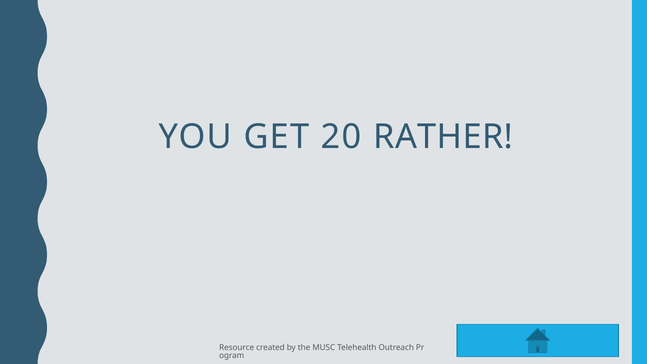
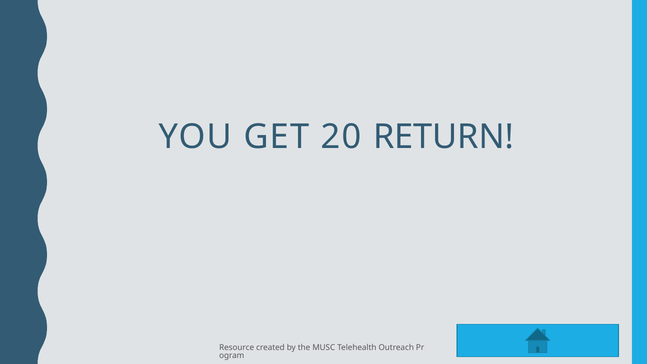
RATHER: RATHER -> RETURN
